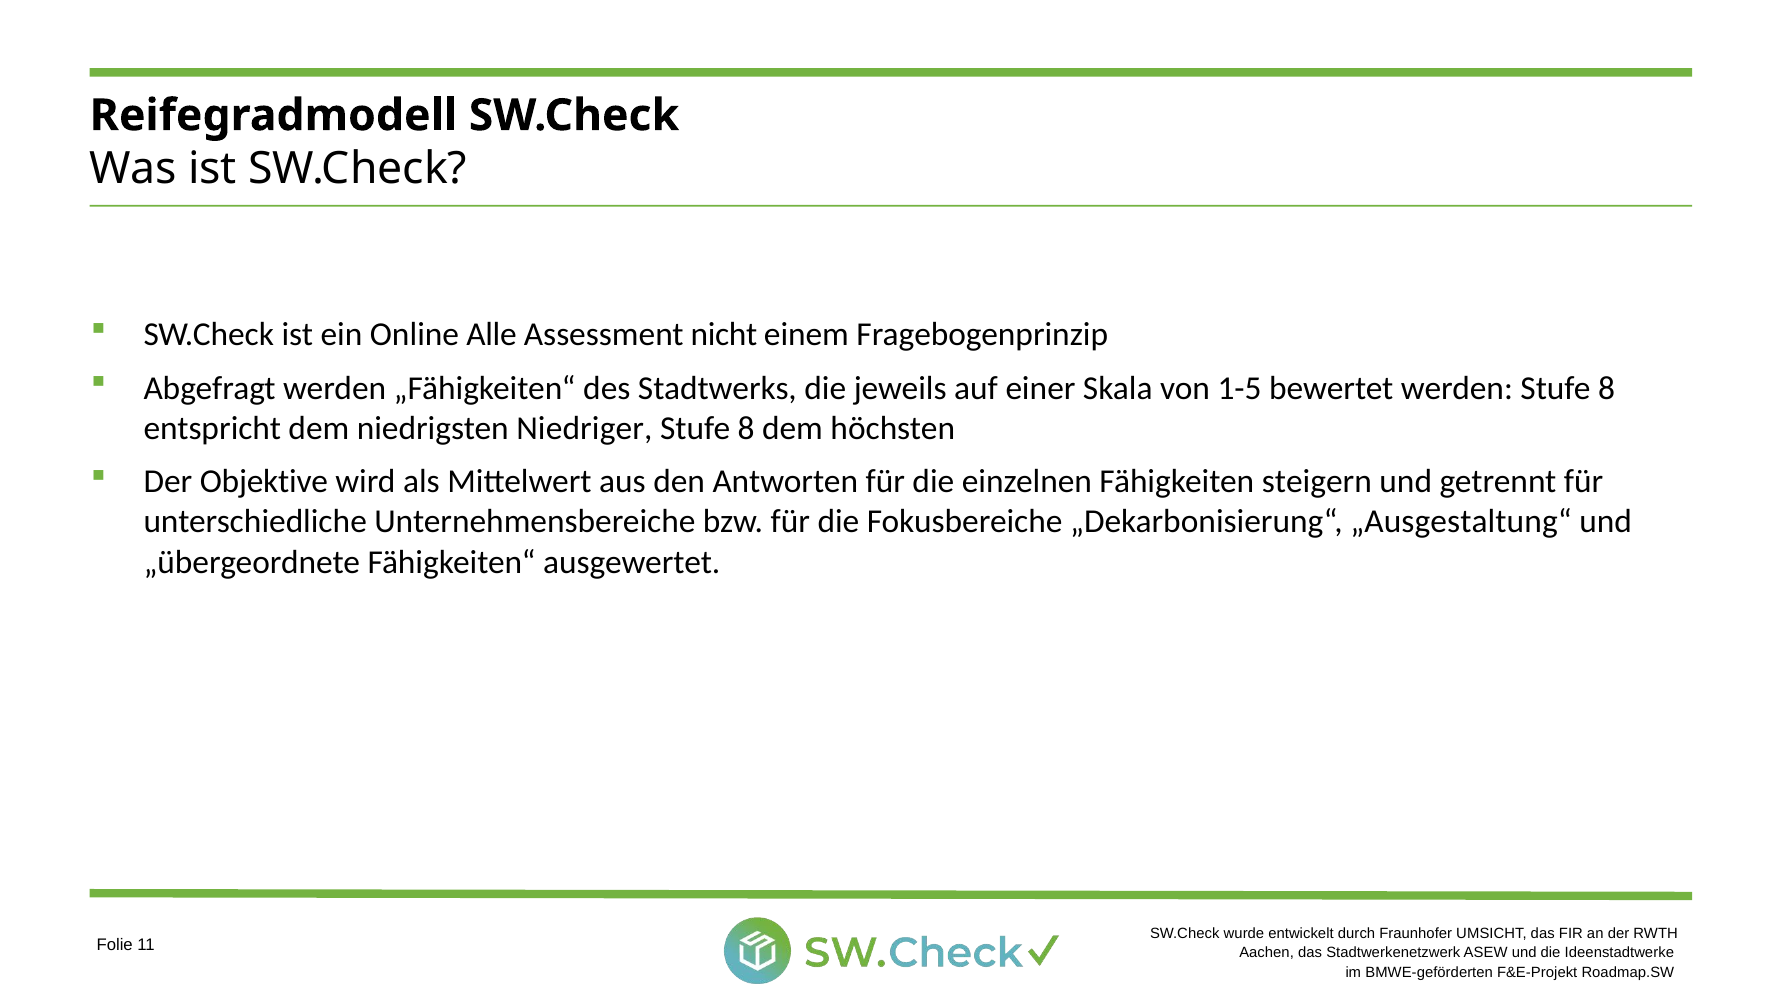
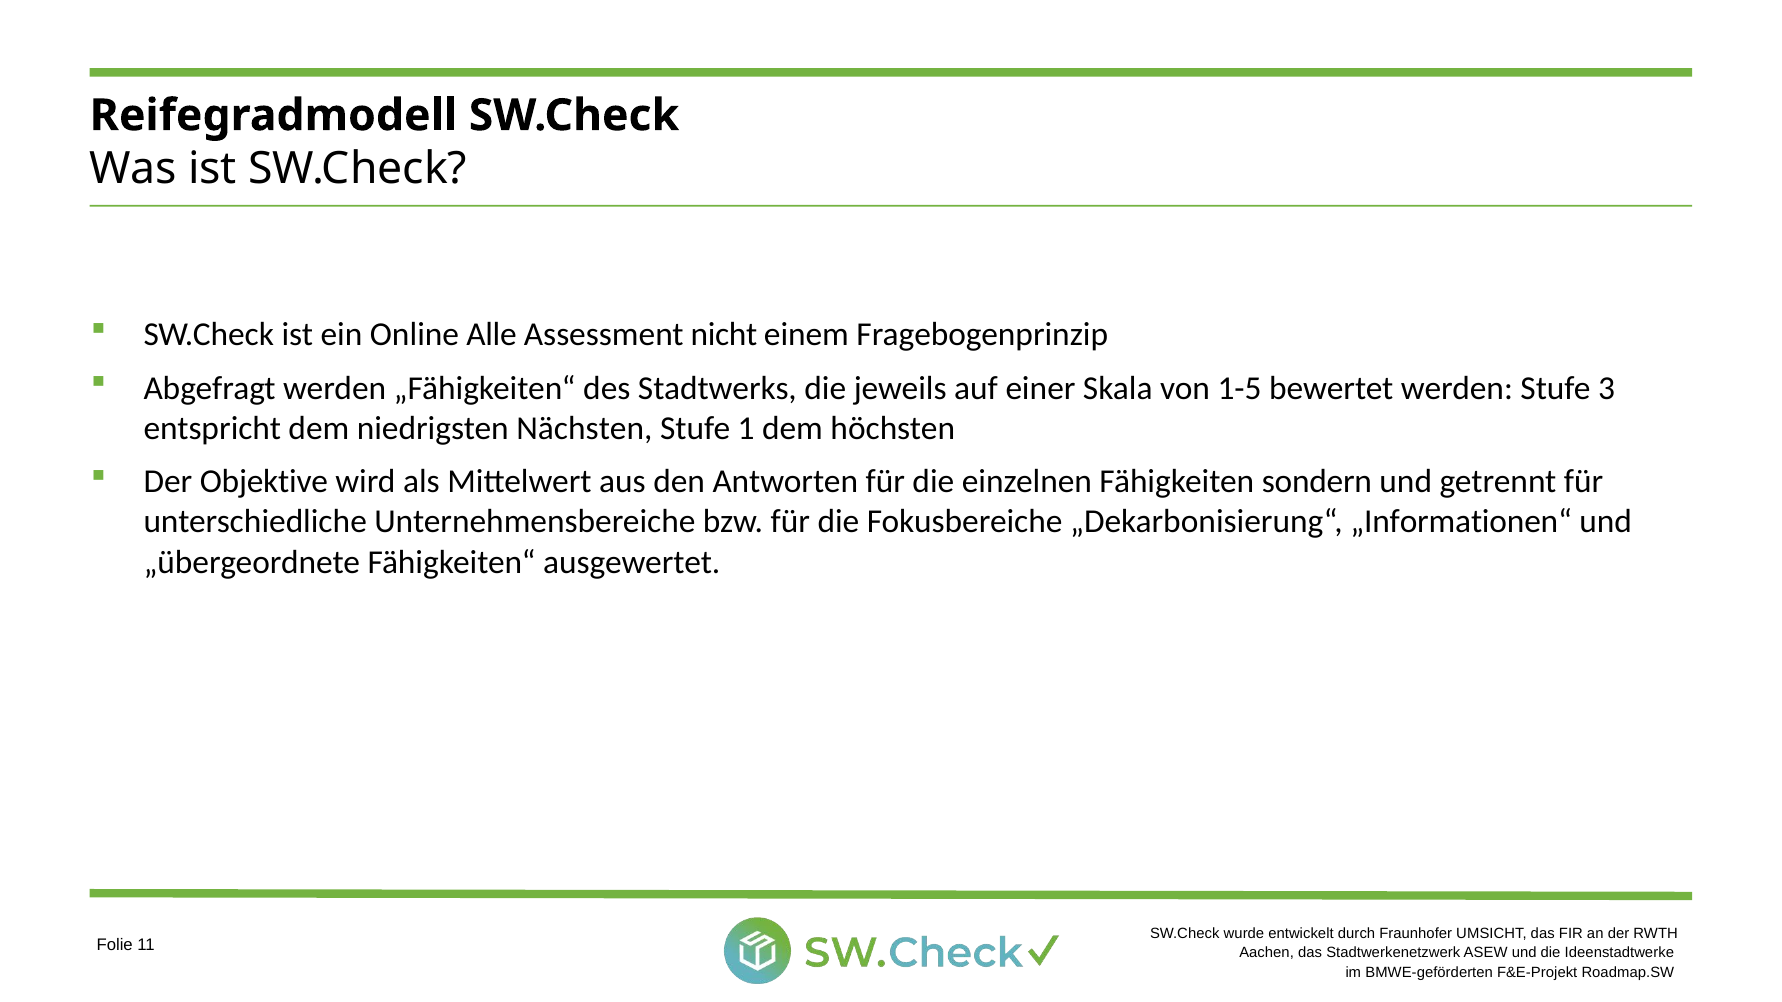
werden Stufe 8: 8 -> 3
Niedriger: Niedriger -> Nächsten
8 at (746, 429): 8 -> 1
steigern: steigern -> sondern
„Ausgestaltung“: „Ausgestaltung“ -> „Informationen“
